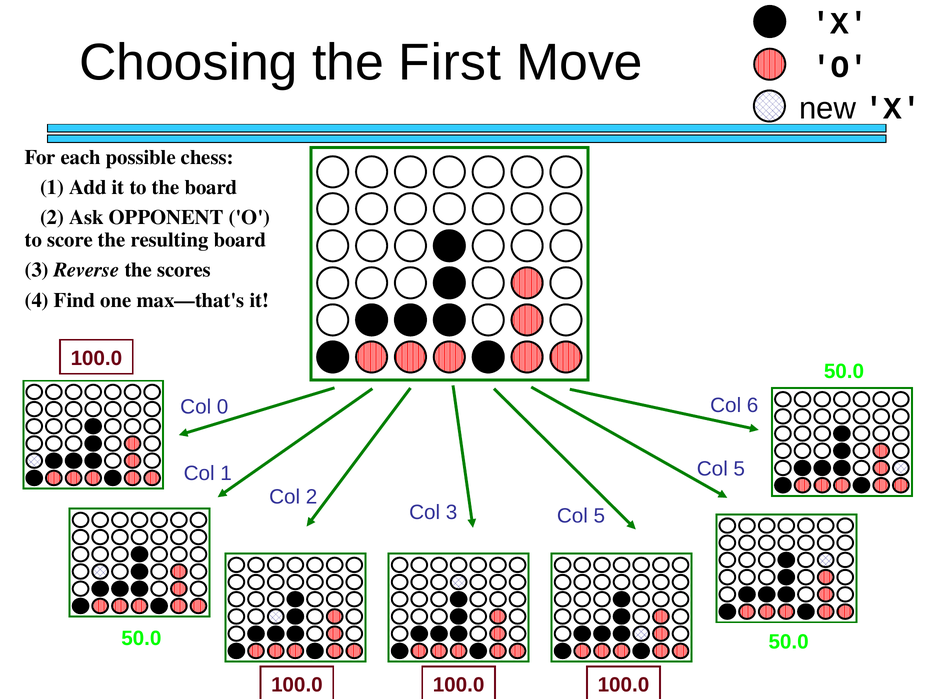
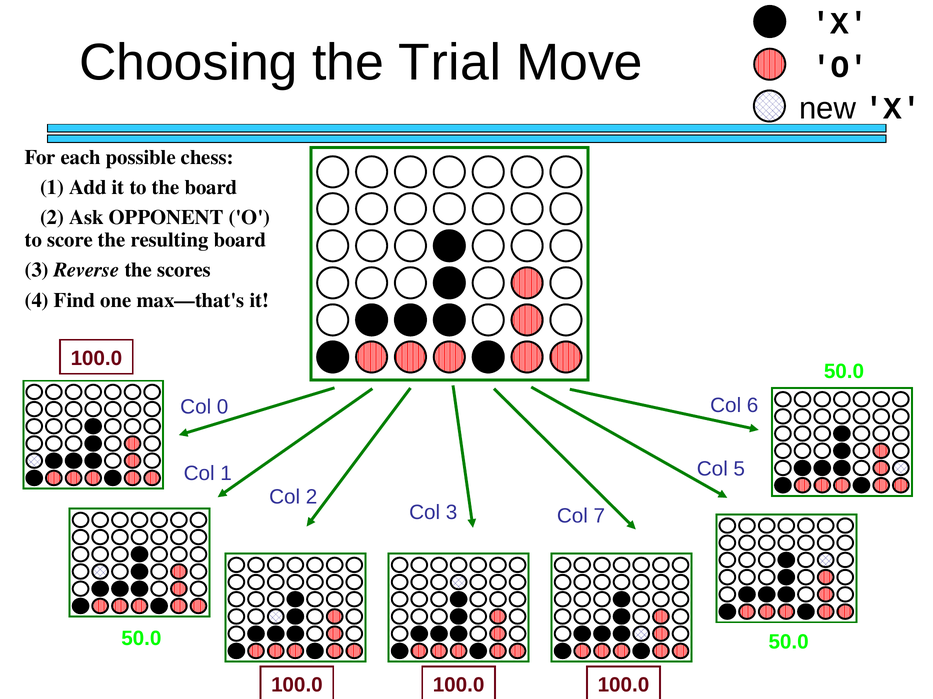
First: First -> Trial
5 at (599, 516): 5 -> 7
